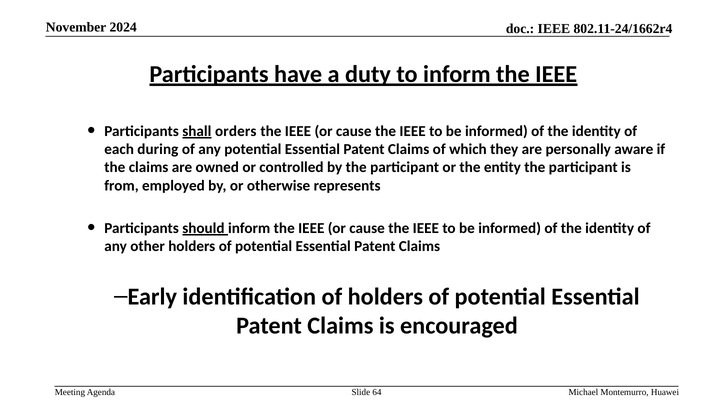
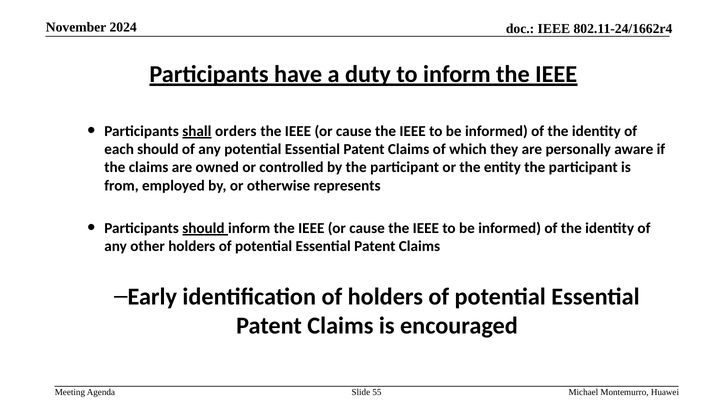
each during: during -> should
64: 64 -> 55
